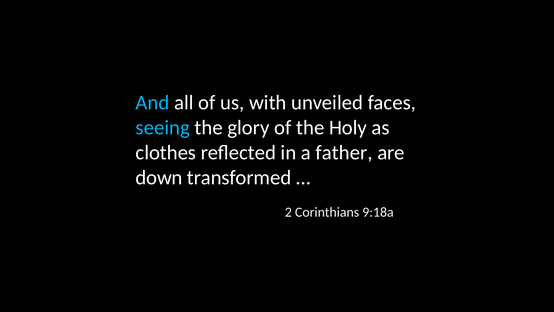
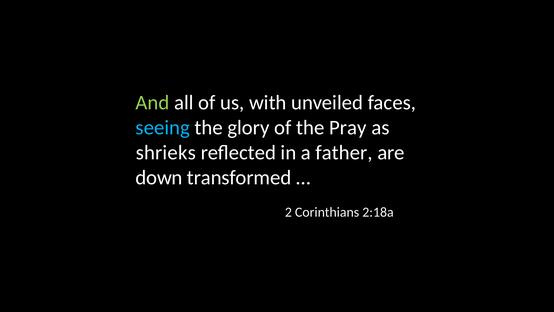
And colour: light blue -> light green
Holy: Holy -> Pray
clothes: clothes -> shrieks
9:18a: 9:18a -> 2:18a
